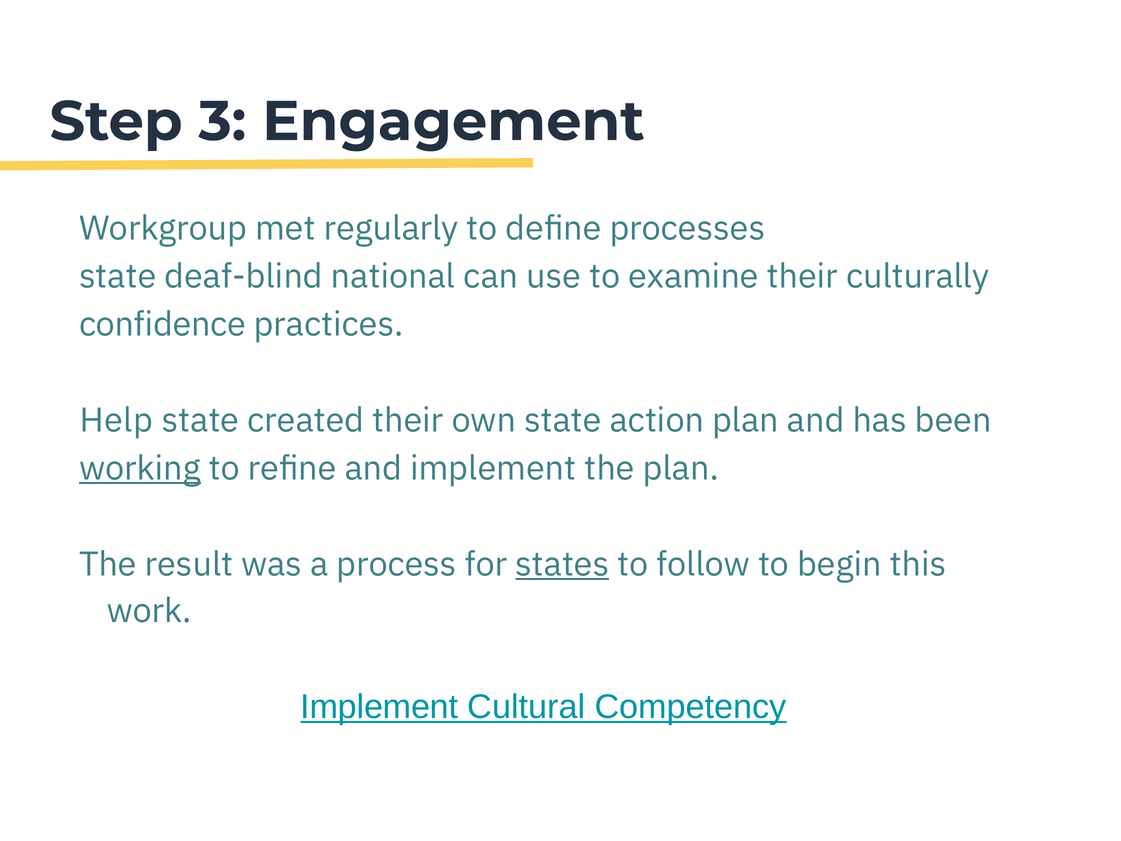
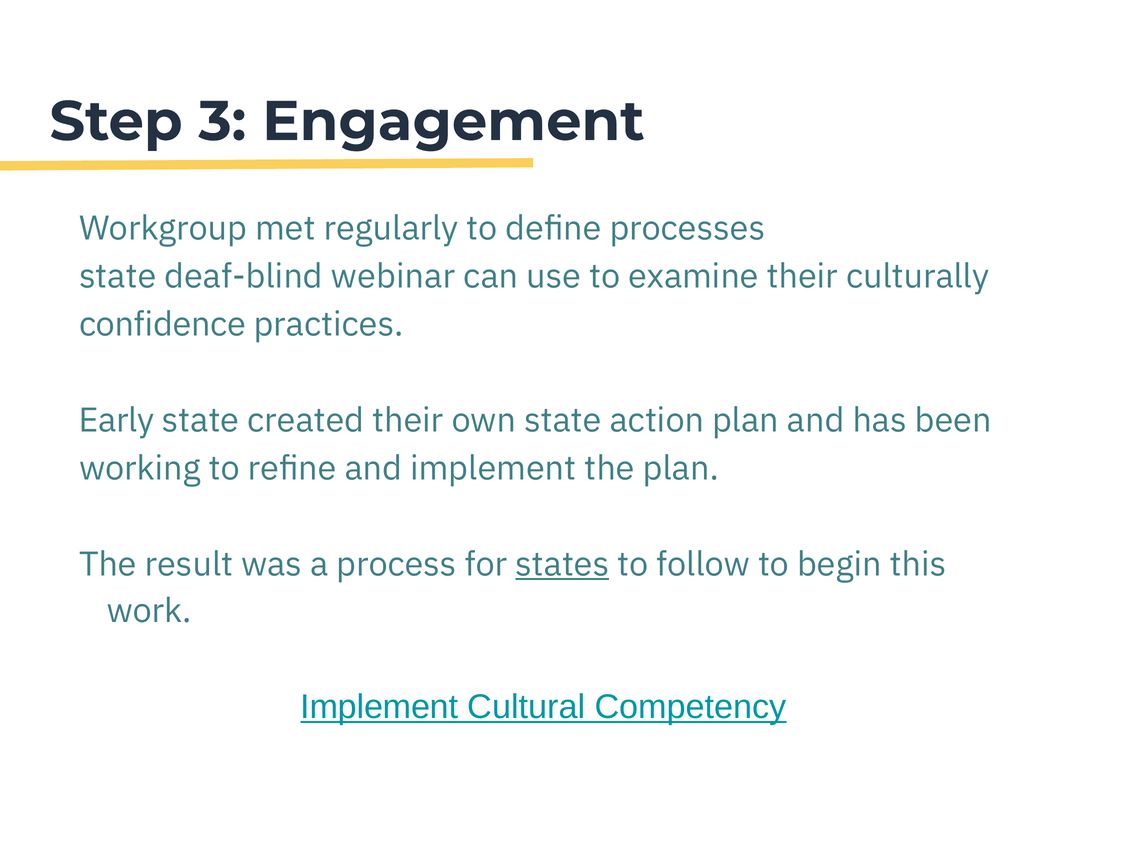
national: national -> webinar
Help: Help -> Early
working underline: present -> none
